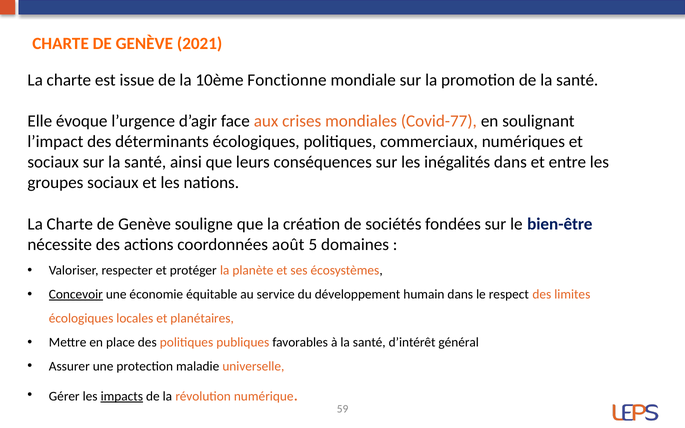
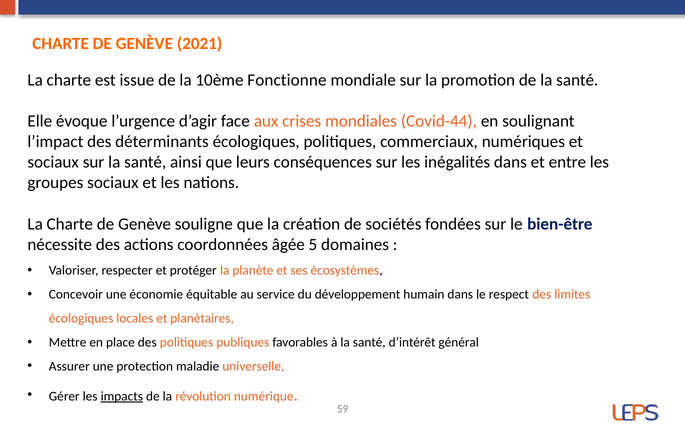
Covid-77: Covid-77 -> Covid-44
août: août -> âgée
Concevoir underline: present -> none
